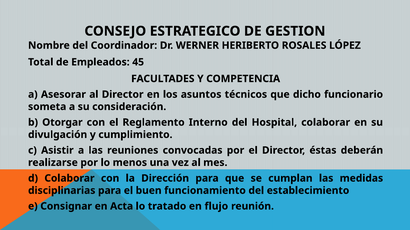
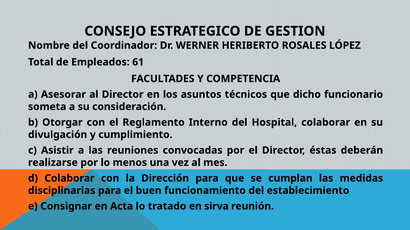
45: 45 -> 61
flujo: flujo -> sirva
